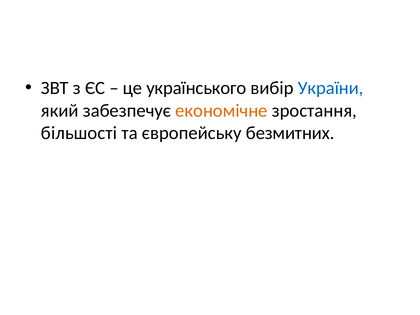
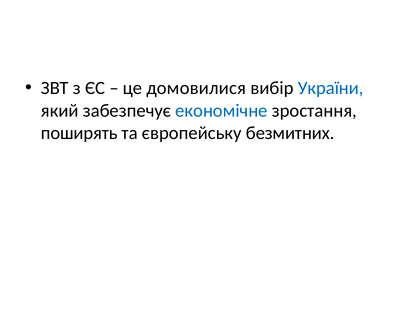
українського: українського -> домовилися
економічне colour: orange -> blue
більшості: більшості -> поширять
